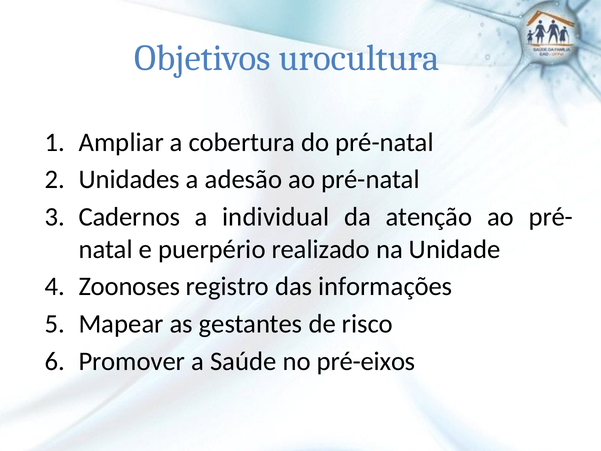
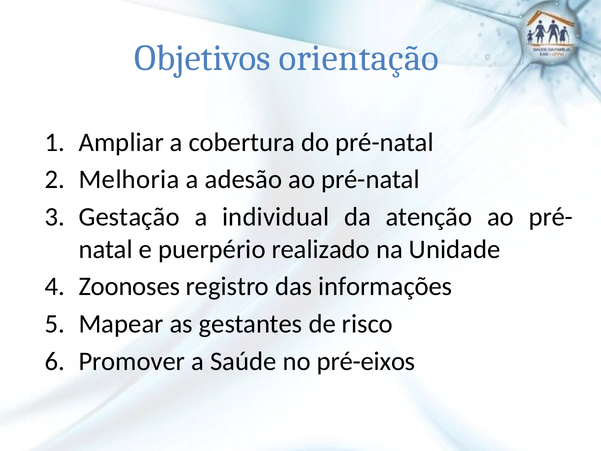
urocultura: urocultura -> orientação
Unidades: Unidades -> Melhoria
Cadernos: Cadernos -> Gestação
